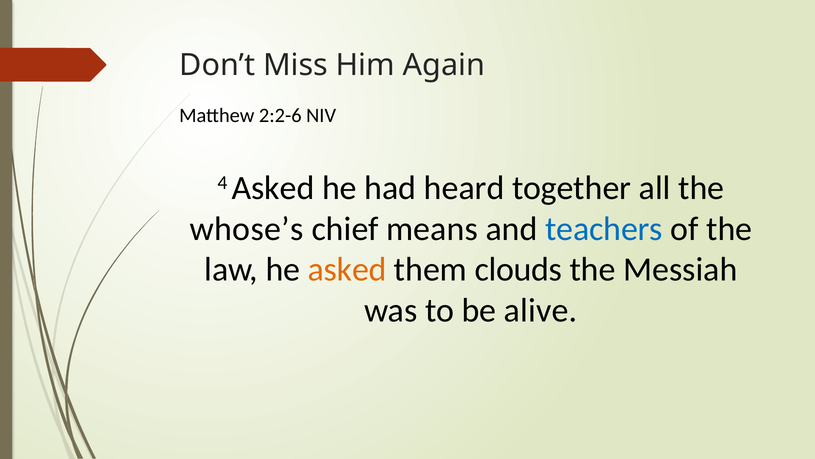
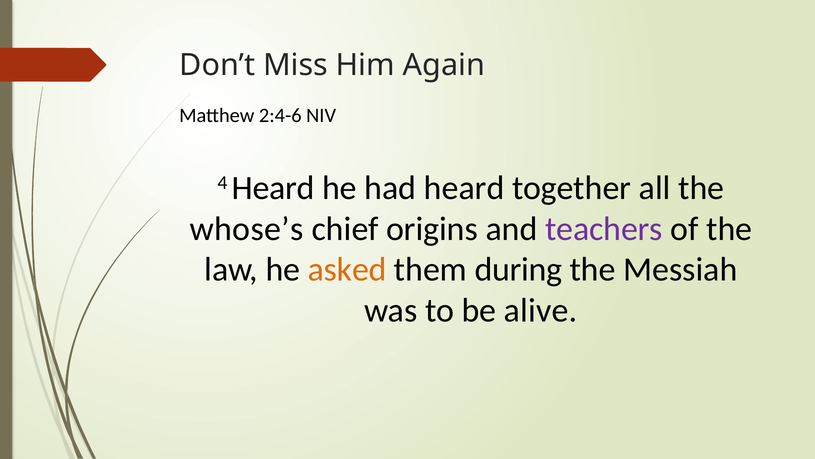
2:2-6: 2:2-6 -> 2:4-6
4 Asked: Asked -> Heard
means: means -> origins
teachers colour: blue -> purple
clouds: clouds -> during
